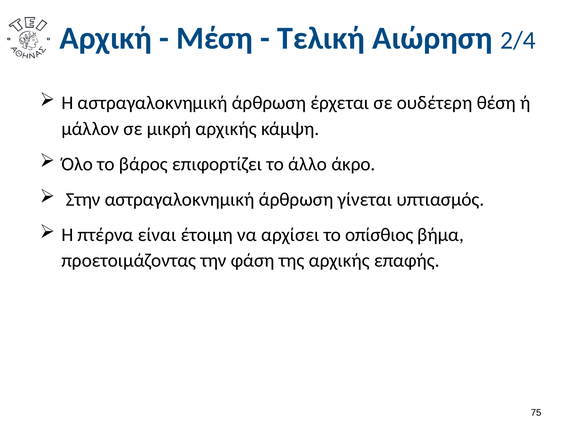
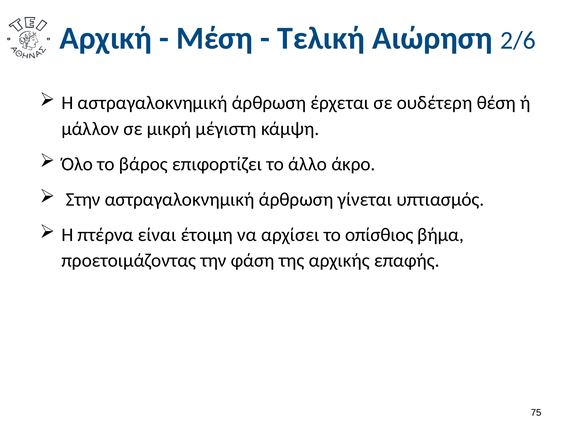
2/4: 2/4 -> 2/6
μικρή αρχικής: αρχικής -> μέγιστη
